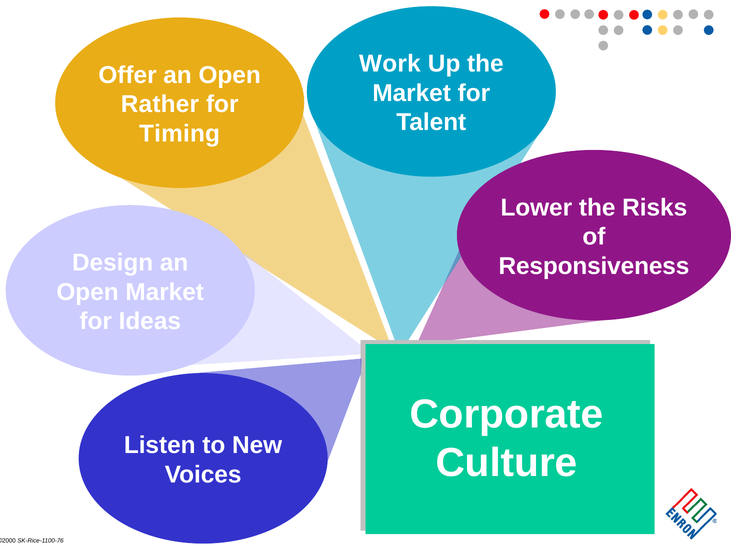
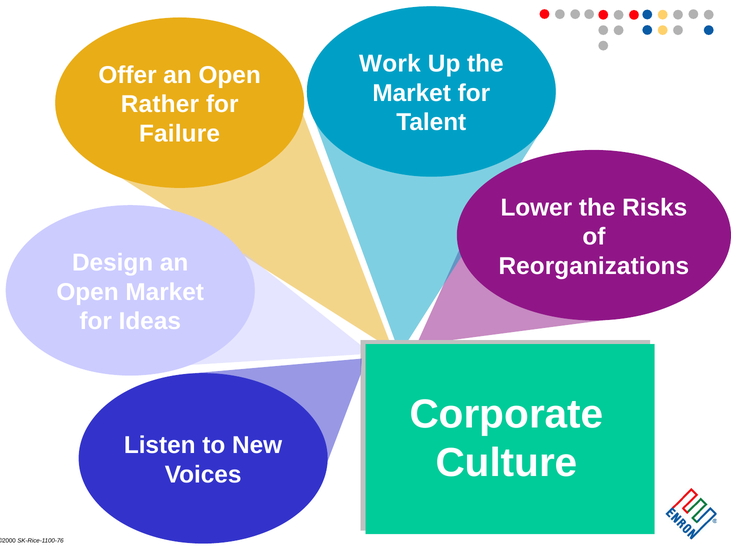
Timing: Timing -> Failure
Responsiveness: Responsiveness -> Reorganizations
